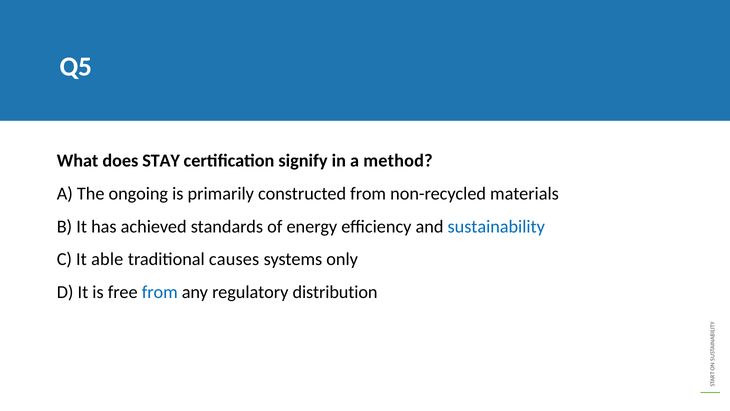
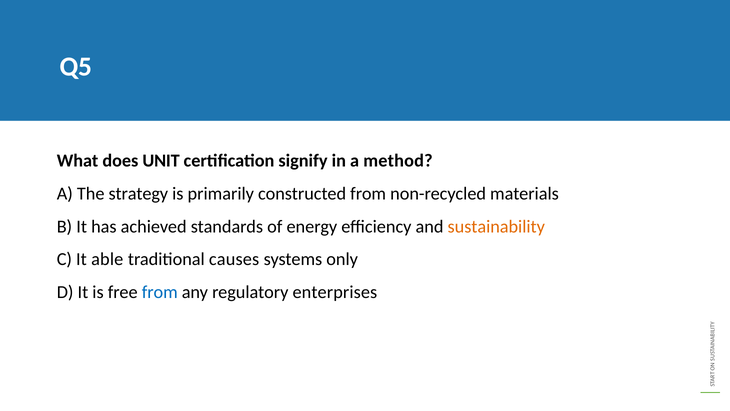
STAY: STAY -> UNIT
ongoing: ongoing -> strategy
sustainability colour: blue -> orange
distribution: distribution -> enterprises
